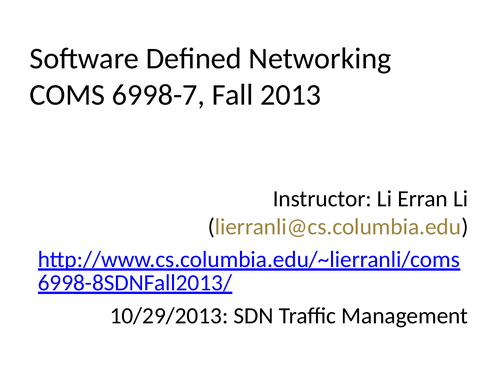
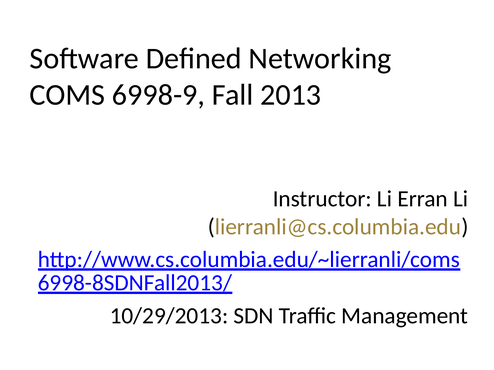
6998-7: 6998-7 -> 6998-9
